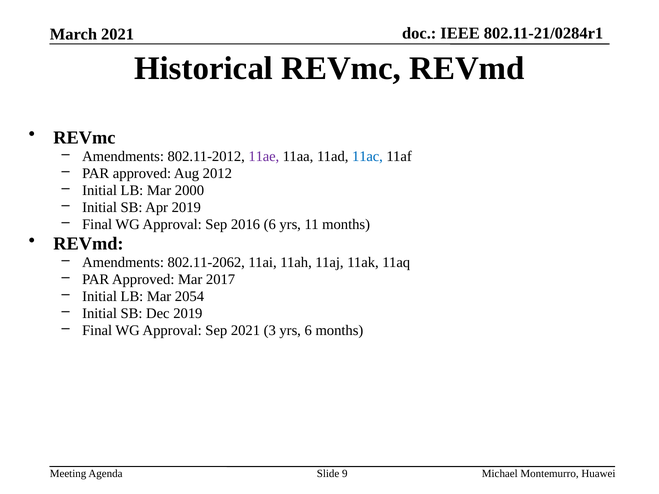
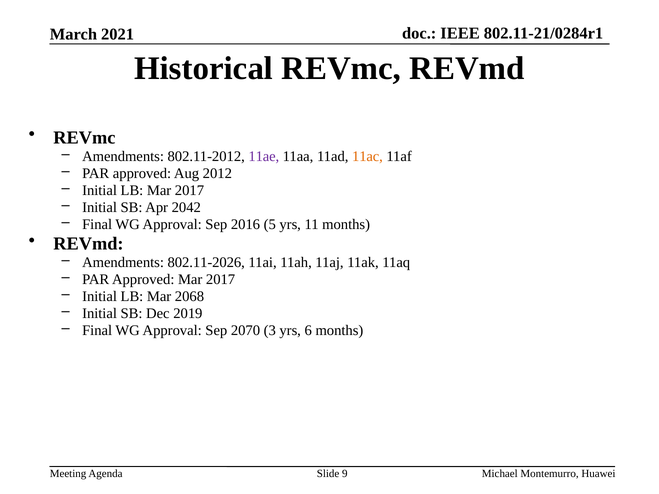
11ac colour: blue -> orange
LB Mar 2000: 2000 -> 2017
Apr 2019: 2019 -> 2042
2016 6: 6 -> 5
802.11-2062: 802.11-2062 -> 802.11-2026
2054: 2054 -> 2068
Sep 2021: 2021 -> 2070
